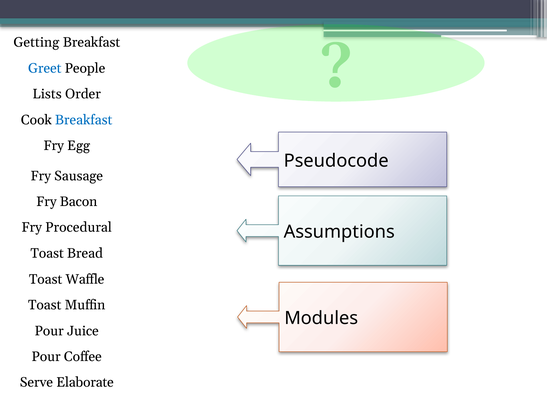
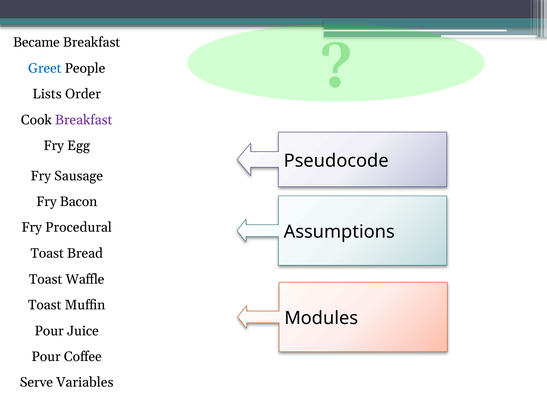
Getting: Getting -> Became
Breakfast at (84, 120) colour: blue -> purple
Elaborate: Elaborate -> Variables
